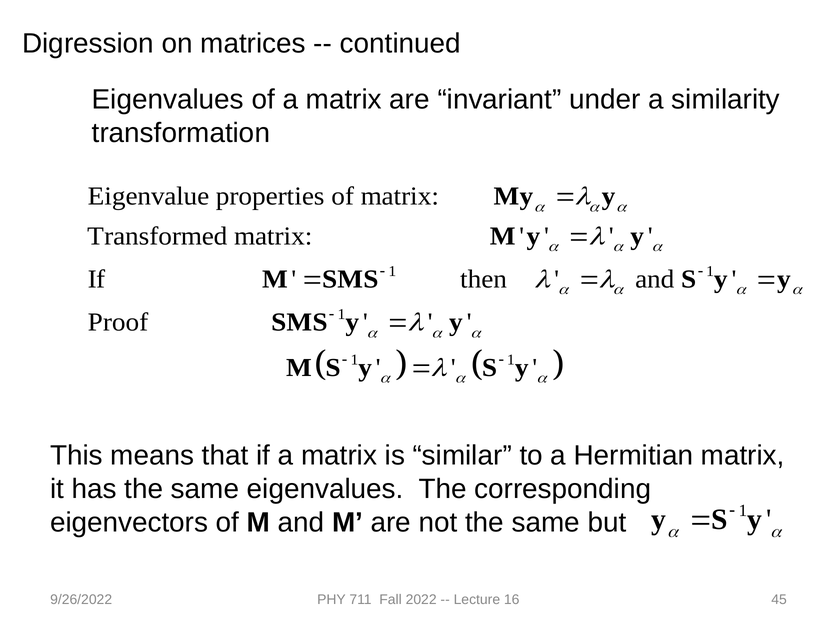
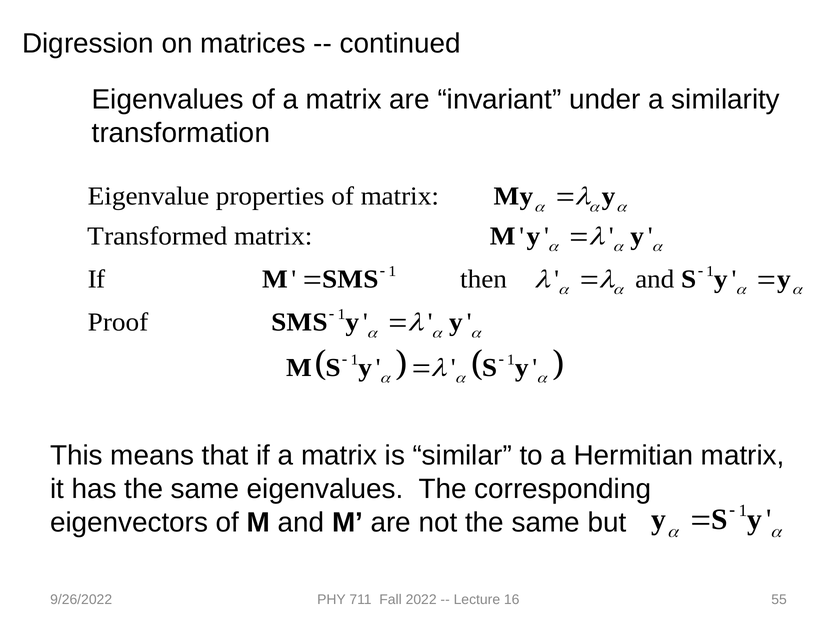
45: 45 -> 55
